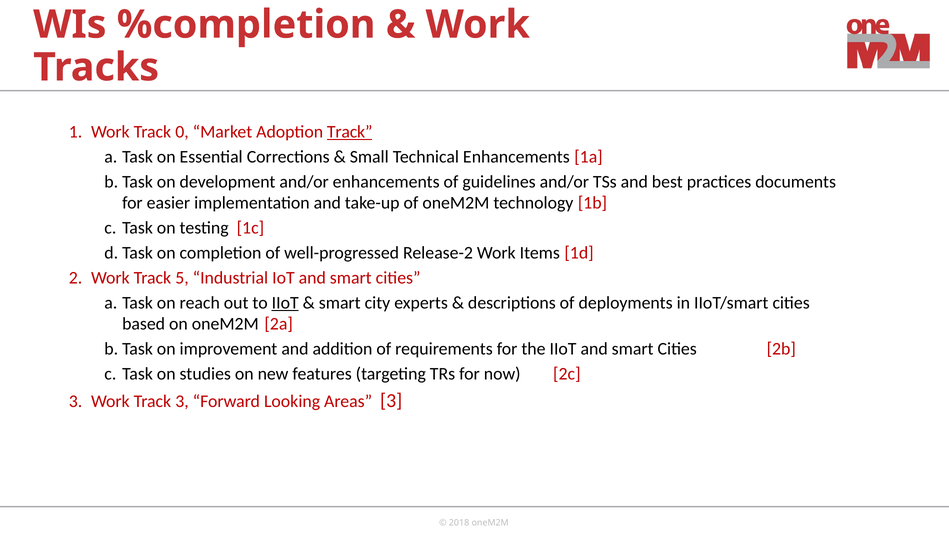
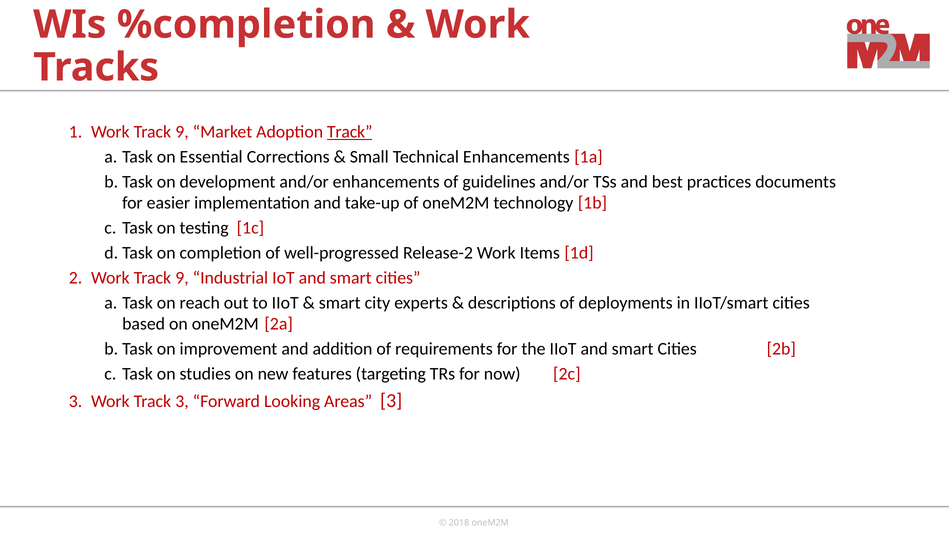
1 Work Track 0: 0 -> 9
2 Work Track 5: 5 -> 9
IIoT at (285, 303) underline: present -> none
